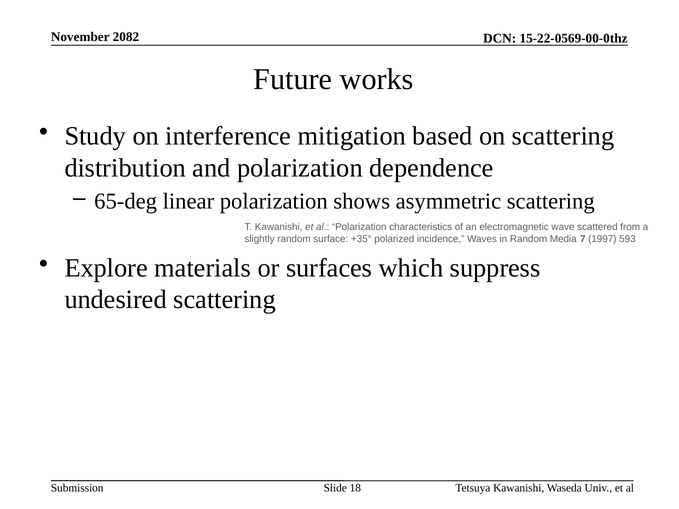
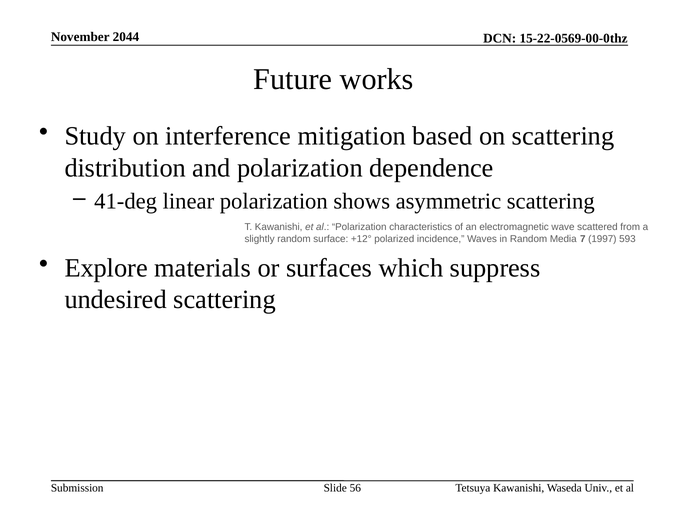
2082: 2082 -> 2044
65-deg: 65-deg -> 41-deg
+35°: +35° -> +12°
18: 18 -> 56
